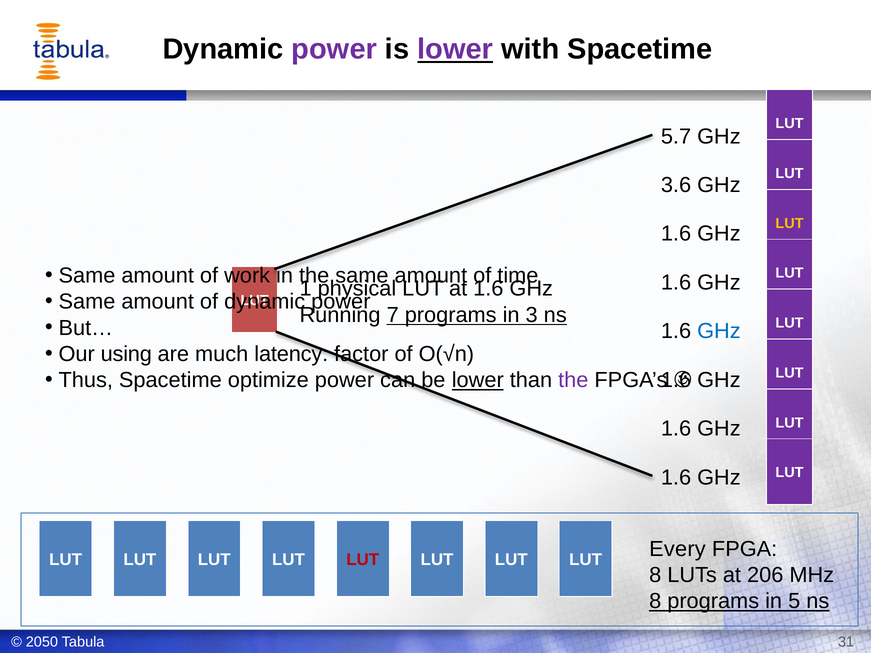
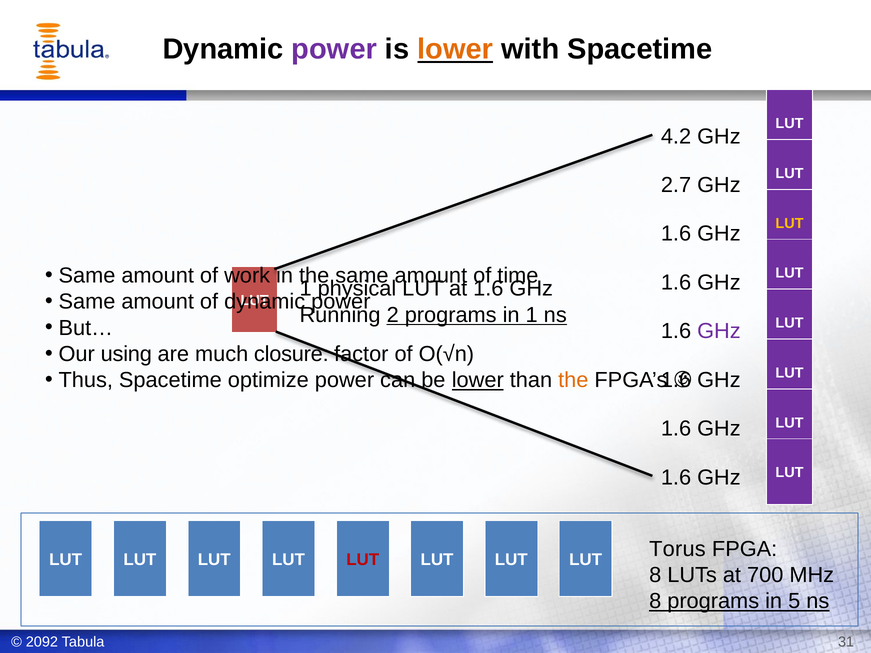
lower at (455, 49) colour: purple -> orange
5.7: 5.7 -> 4.2
3.6: 3.6 -> 2.7
7: 7 -> 2
in 3: 3 -> 1
GHz at (719, 331) colour: blue -> purple
latency: latency -> closure
the at (573, 380) colour: purple -> orange
Every: Every -> Torus
206: 206 -> 700
2050: 2050 -> 2092
